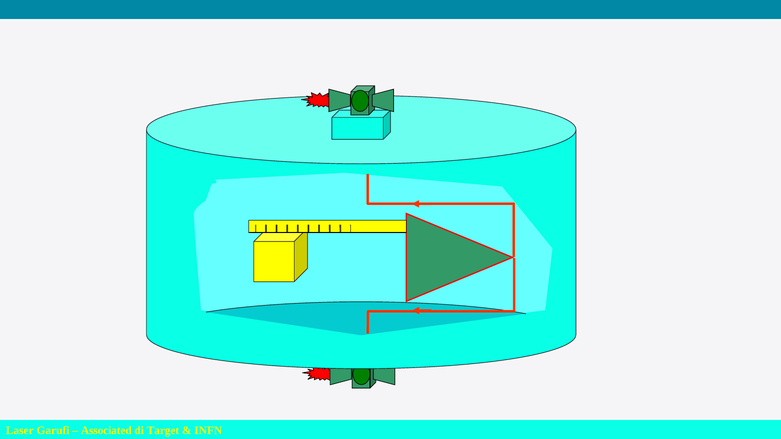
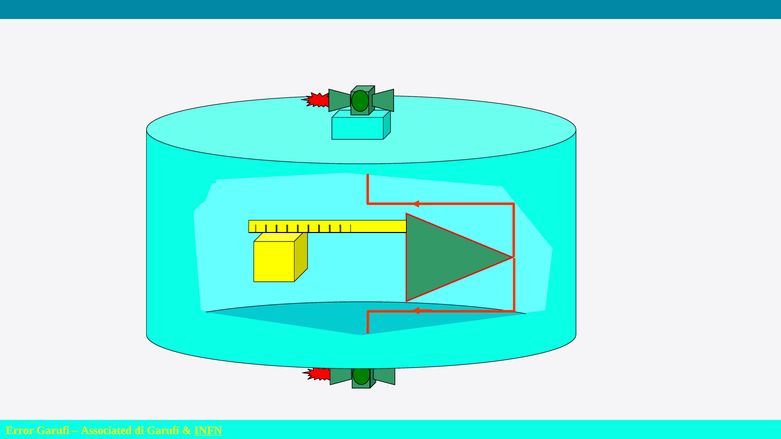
Laser: Laser -> Error
di Target: Target -> Garufi
INFN underline: none -> present
